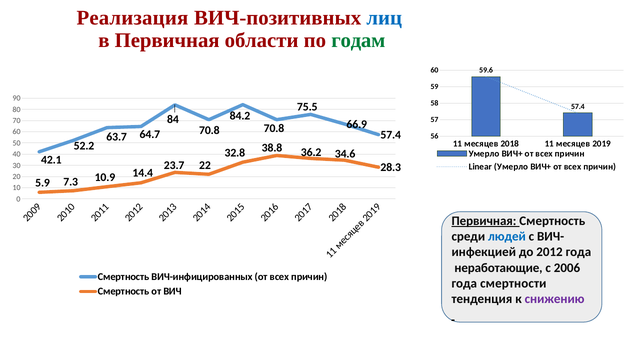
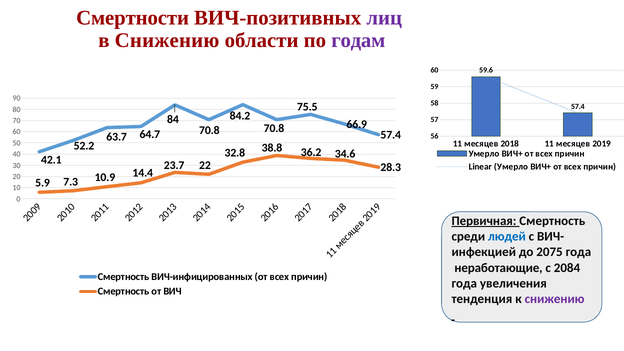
Реализация: Реализация -> Смертности
лиц colour: blue -> purple
в Первичная: Первичная -> Снижению
годам colour: green -> purple
2012: 2012 -> 2075
2006: 2006 -> 2084
смертности: смертности -> увеличения
